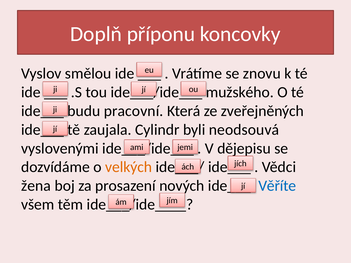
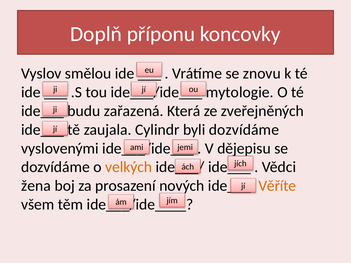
mužského: mužského -> mytologie
pracovní: pracovní -> zařazená
byli neodsouvá: neodsouvá -> dozvídáme
Věříte colour: blue -> orange
